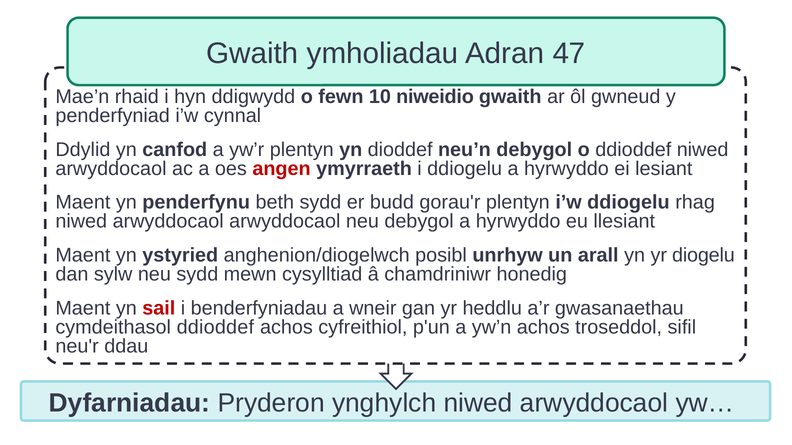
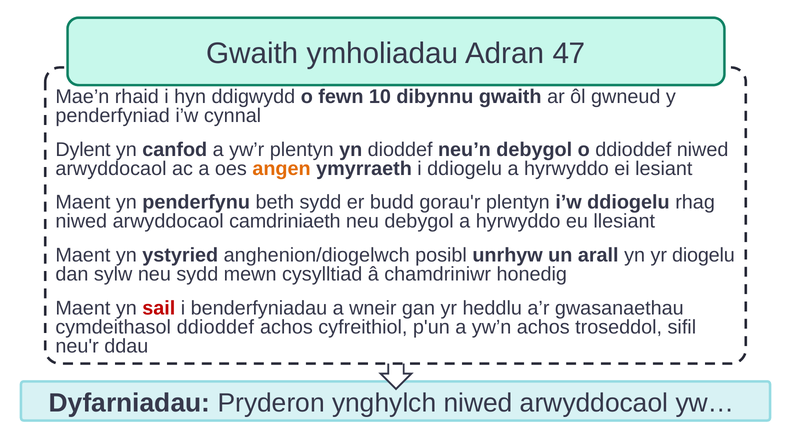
niweidio: niweidio -> dibynnu
Ddylid: Ddylid -> Dylent
angen colour: red -> orange
arwyddocaol arwyddocaol: arwyddocaol -> camdriniaeth
